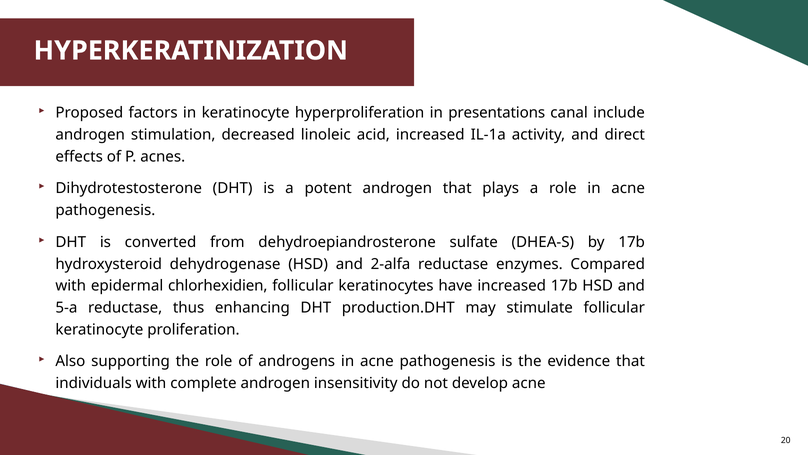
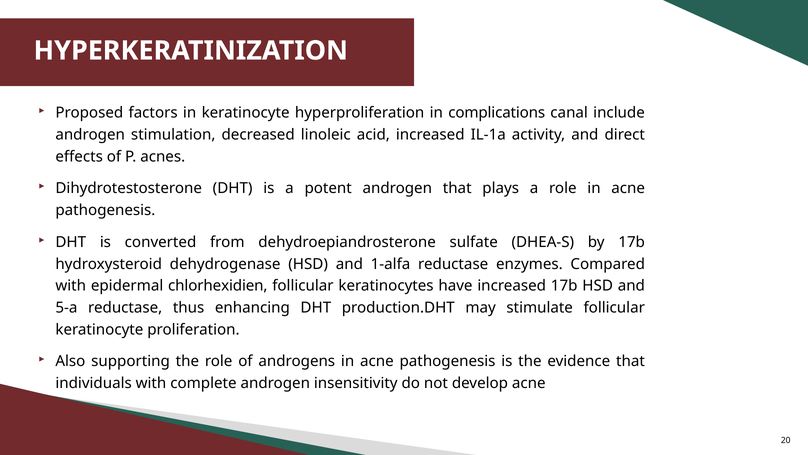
presentations: presentations -> complications
2-alfa: 2-alfa -> 1-alfa
